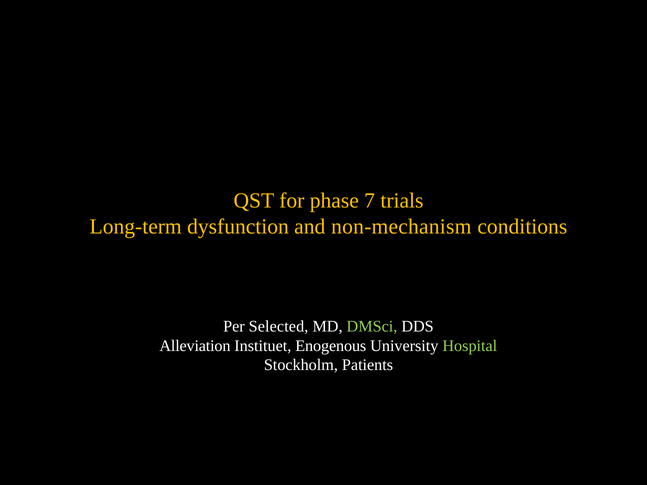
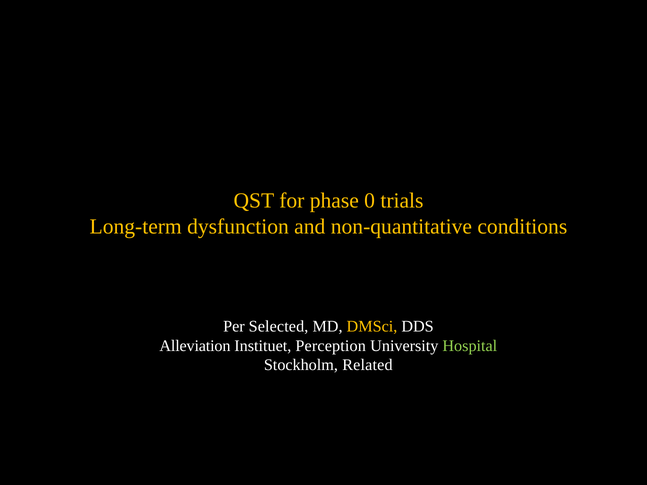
7: 7 -> 0
non-mechanism: non-mechanism -> non-quantitative
DMSci colour: light green -> yellow
Enogenous: Enogenous -> Perception
Patients: Patients -> Related
